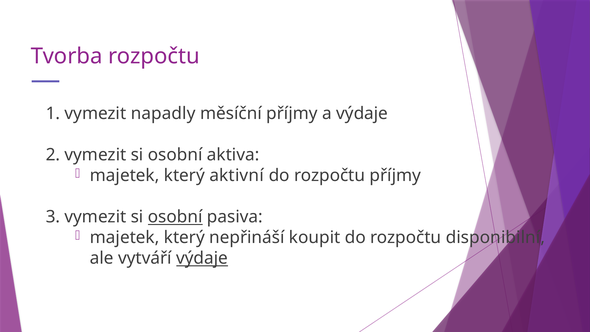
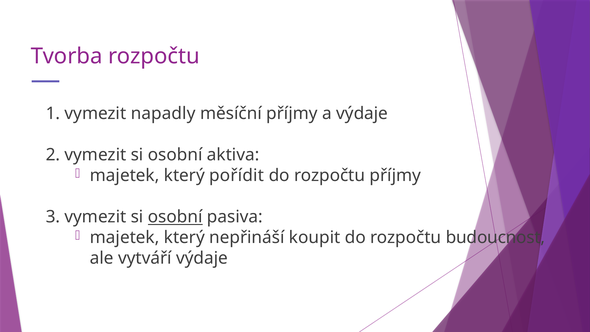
aktivní: aktivní -> pořídit
disponibilní: disponibilní -> budoucnost
výdaje at (202, 258) underline: present -> none
